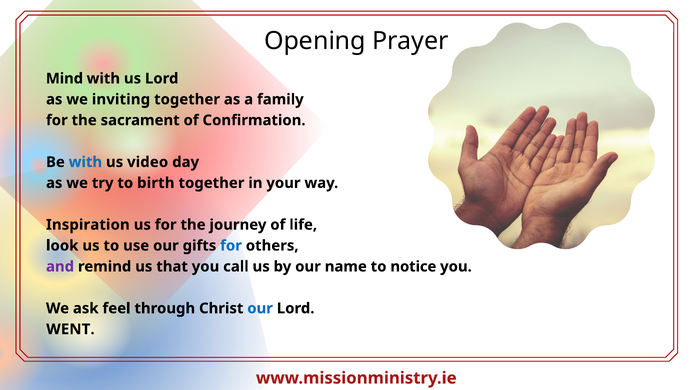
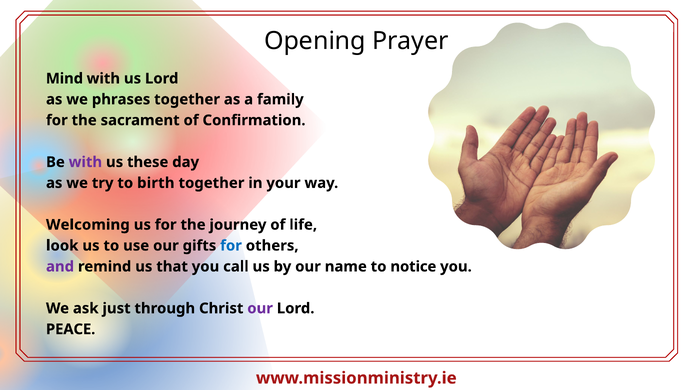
inviting: inviting -> phrases
with at (85, 162) colour: blue -> purple
video: video -> these
Inspiration: Inspiration -> Welcoming
feel: feel -> just
our at (260, 309) colour: blue -> purple
WENT: WENT -> PEACE
